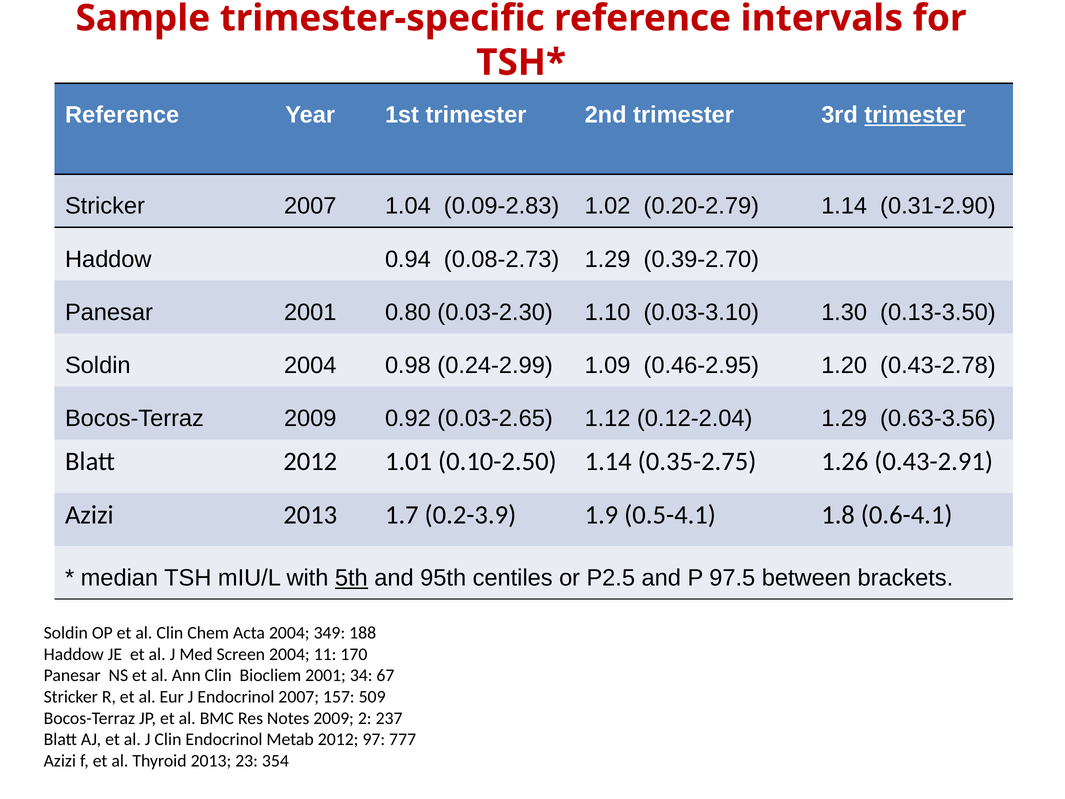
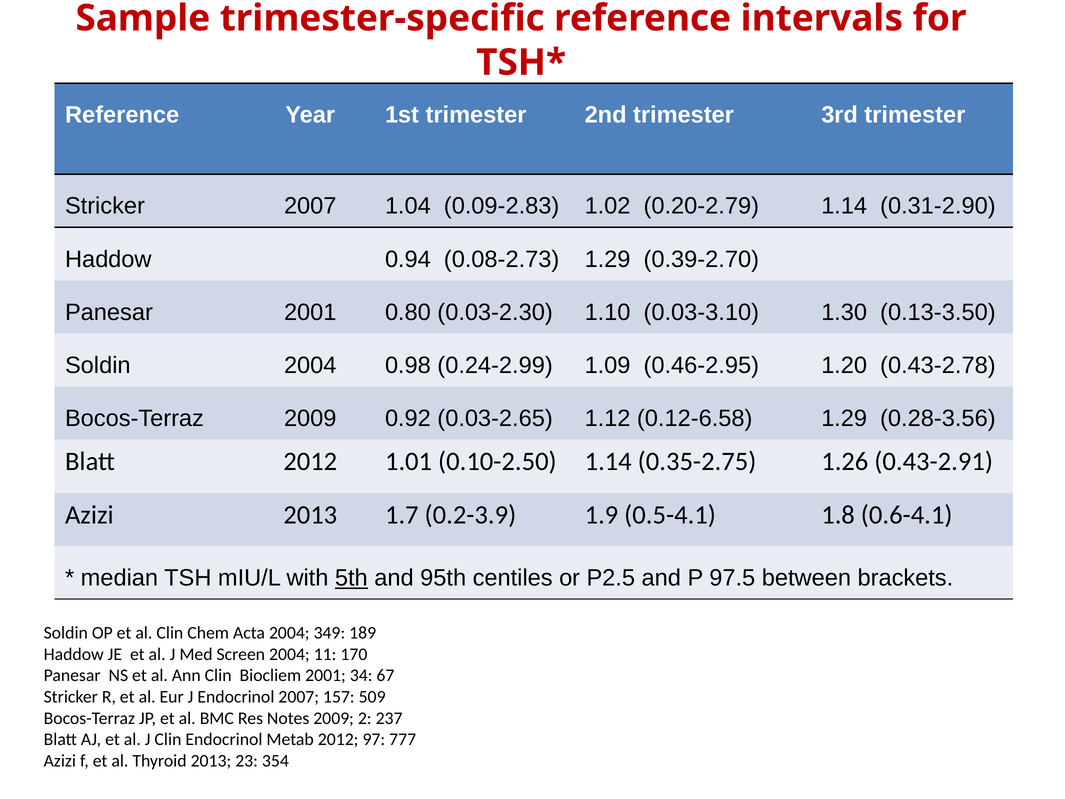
trimester at (915, 115) underline: present -> none
0.12-2.04: 0.12-2.04 -> 0.12-6.58
0.63-3.56: 0.63-3.56 -> 0.28-3.56
188: 188 -> 189
